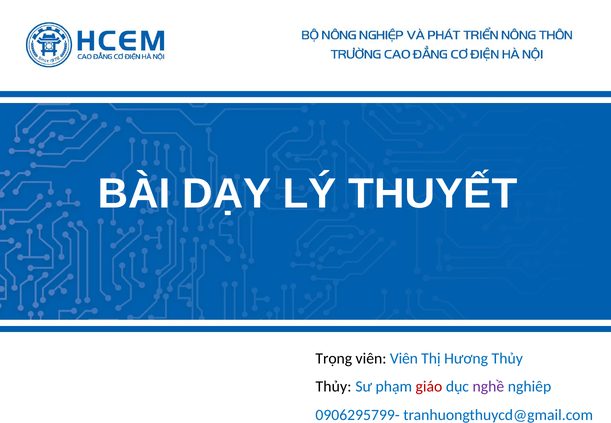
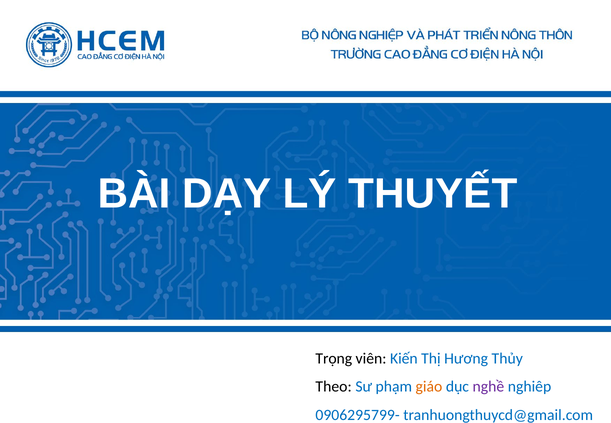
viên Viên: Viên -> Kiến
Thủy at (334, 387): Thủy -> Theo
giáo colour: red -> orange
